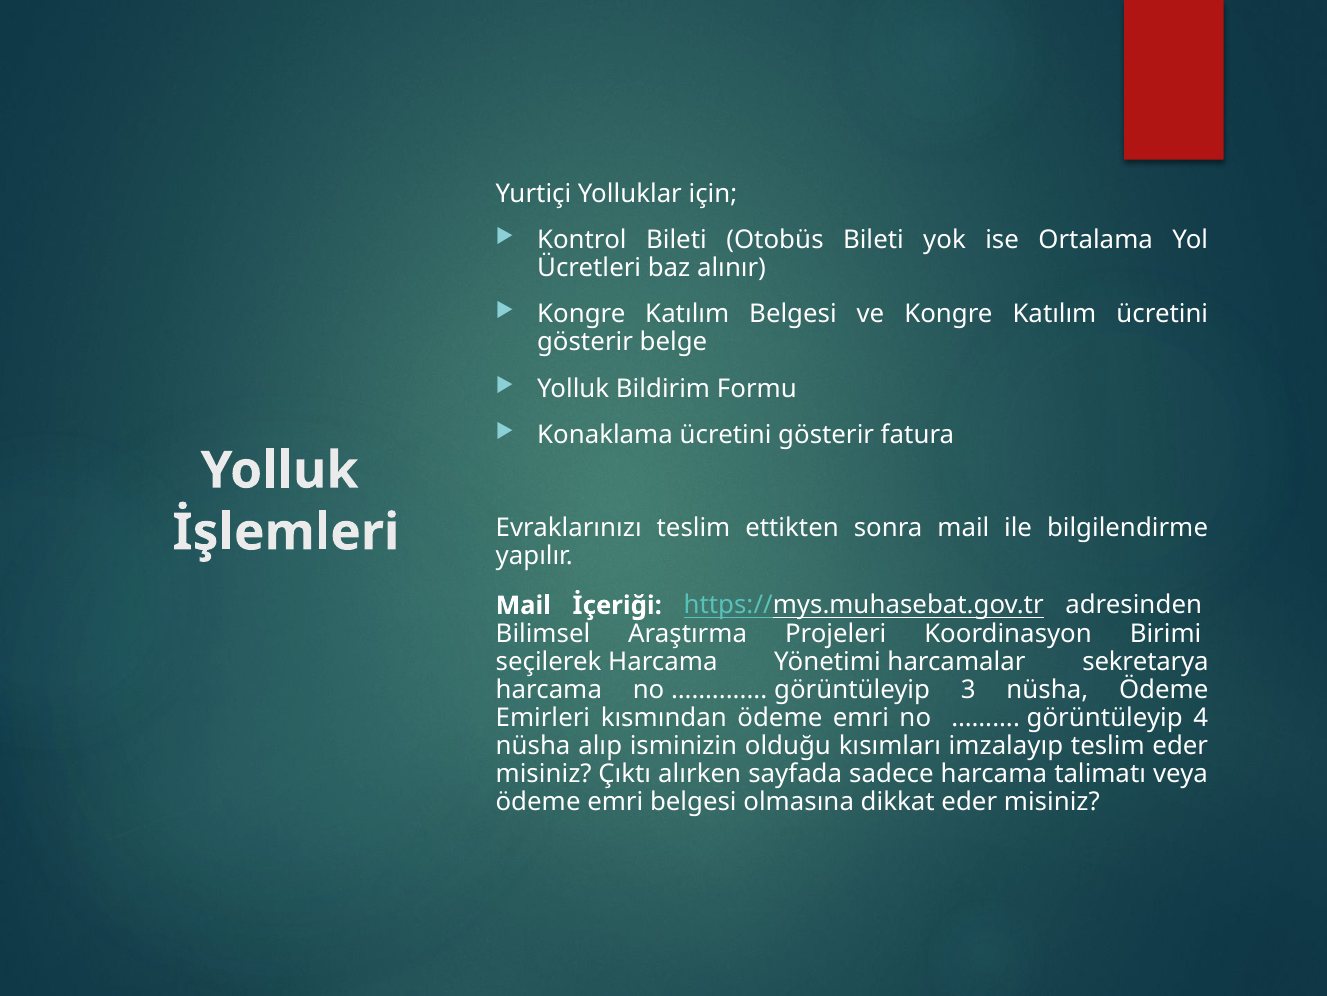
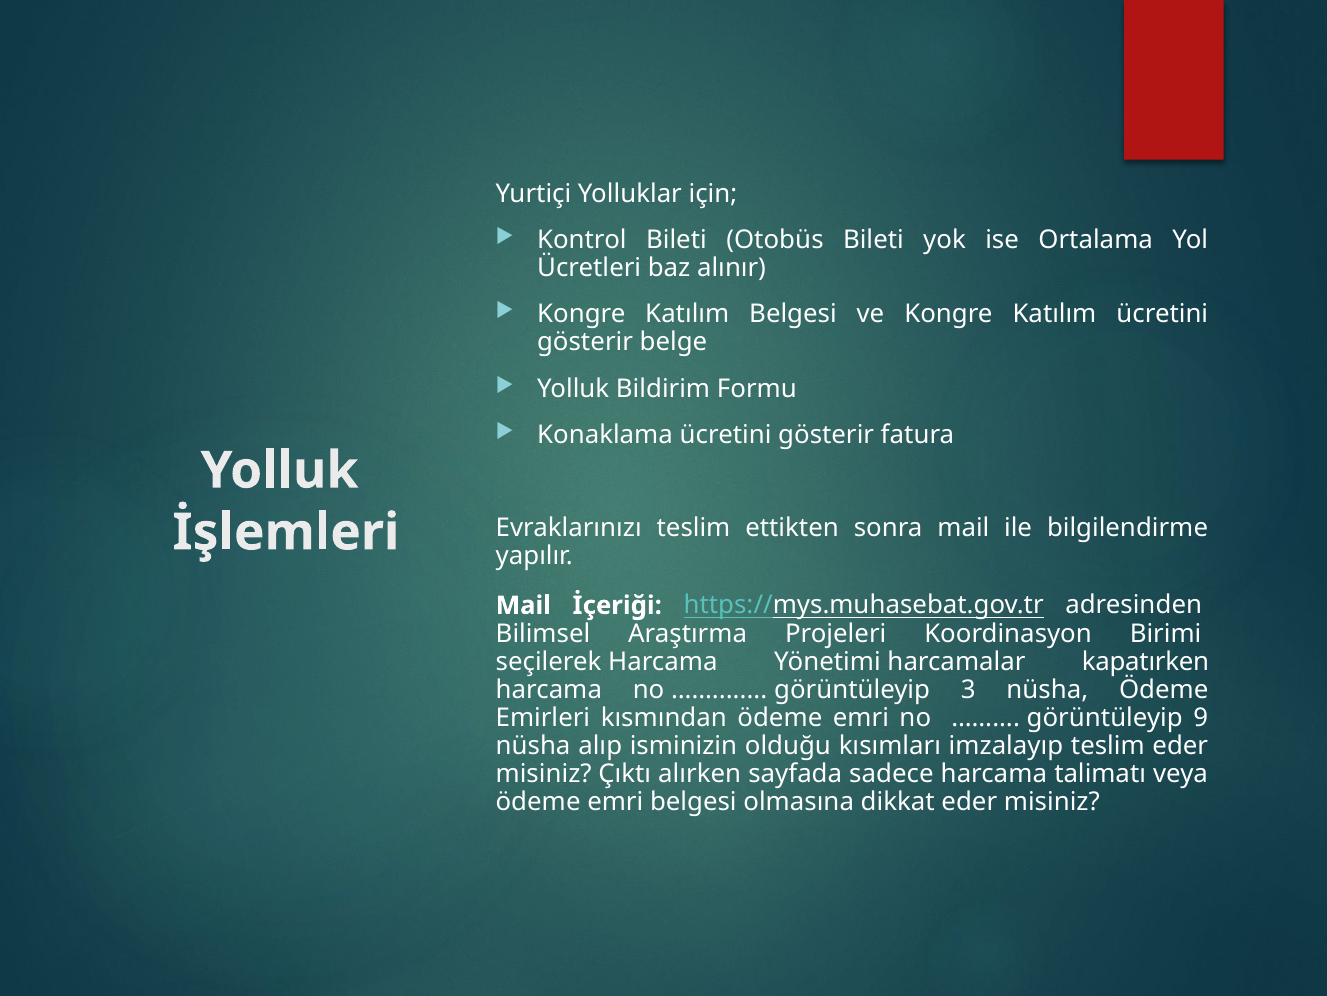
sekretarya: sekretarya -> kapatırken
4: 4 -> 9
